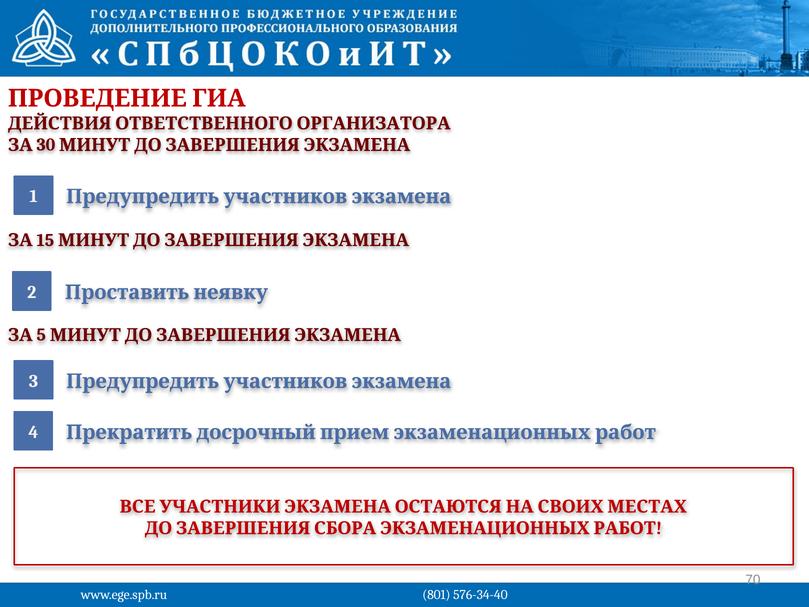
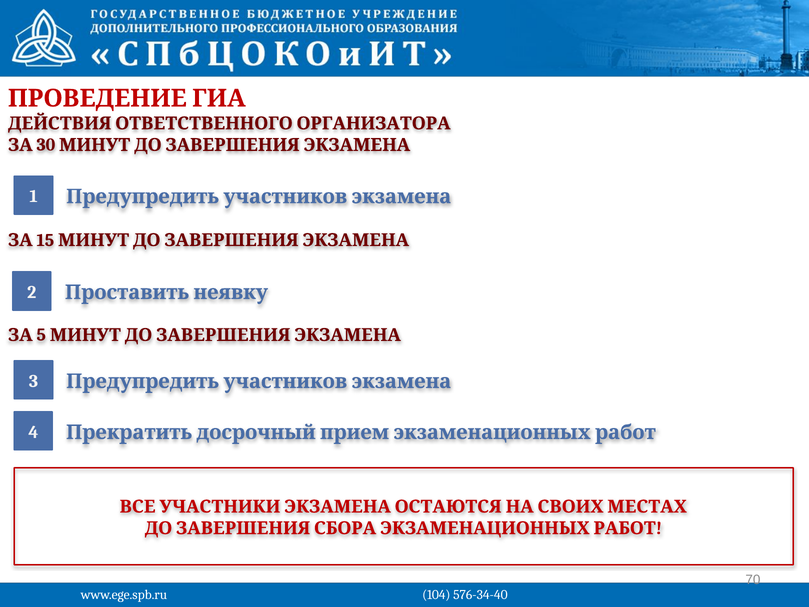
801: 801 -> 104
